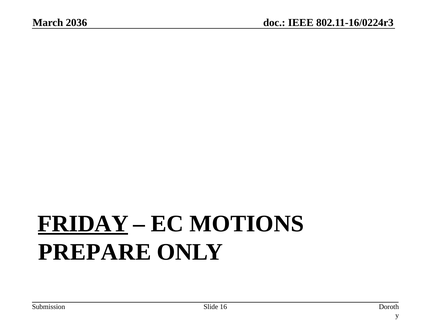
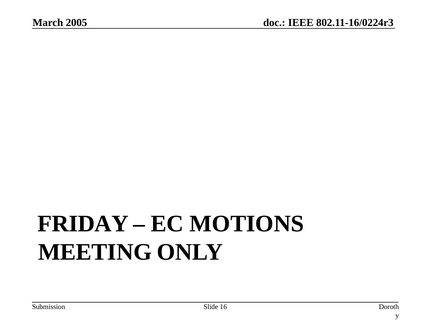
2036: 2036 -> 2005
FRIDAY underline: present -> none
PREPARE: PREPARE -> MEETING
